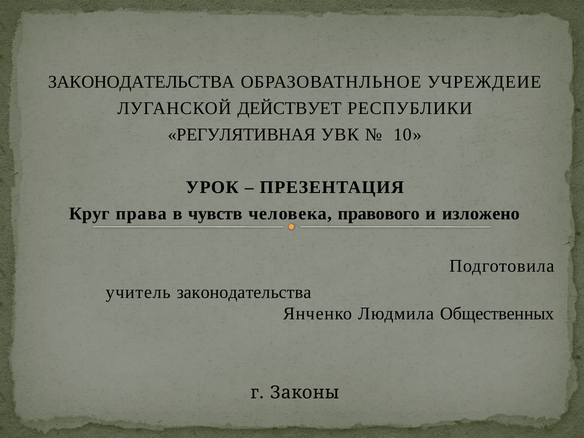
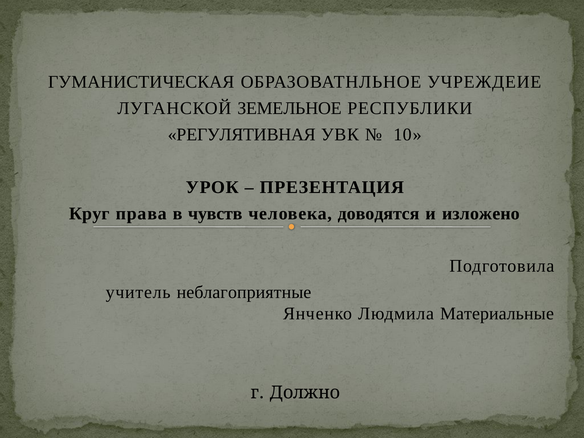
ЗАКОНОДАТЕЛЬСТВА at (141, 82): ЗАКОНОДАТЕЛЬСТВА -> ГУМАНИСТИЧЕСКАЯ
ДЕЙСТВУЕТ: ДЕЙСТВУЕТ -> ЗЕМЕЛЬНОЕ
правового: правового -> доводятся
учитель законодательства: законодательства -> неблагоприятные
Общественных: Общественных -> Материальные
Законы: Законы -> Должно
